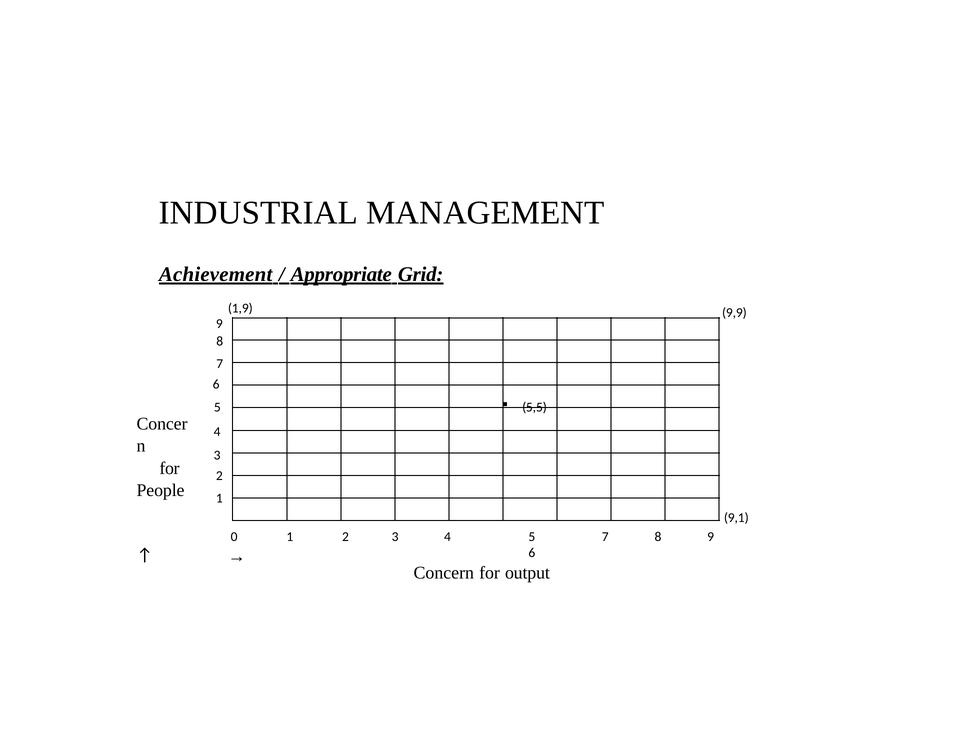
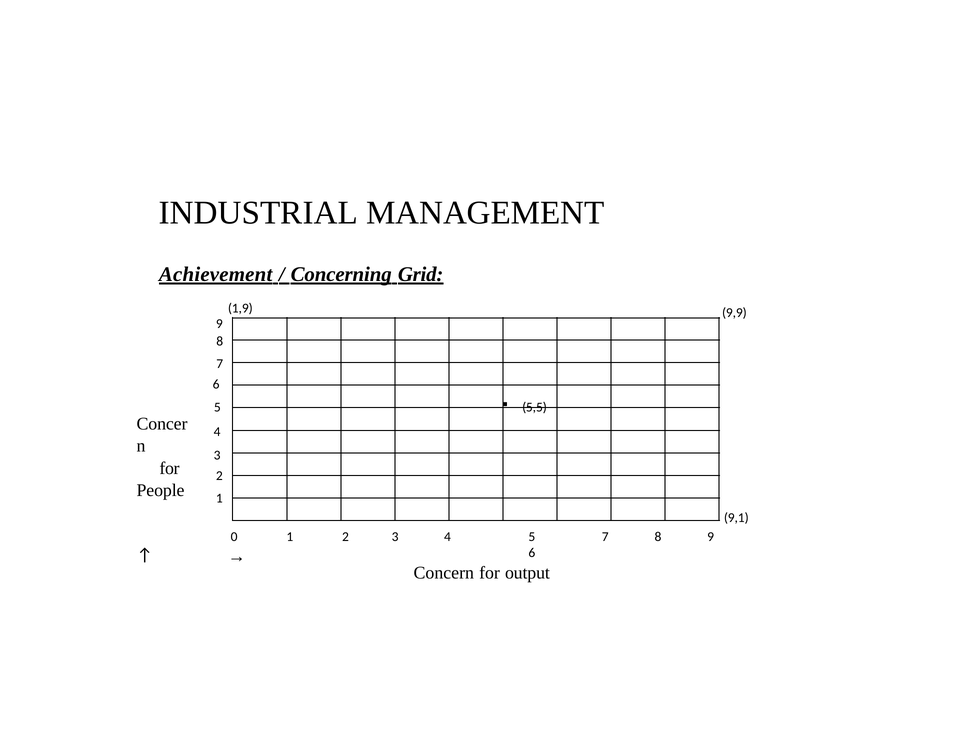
Appropriate: Appropriate -> Concerning
